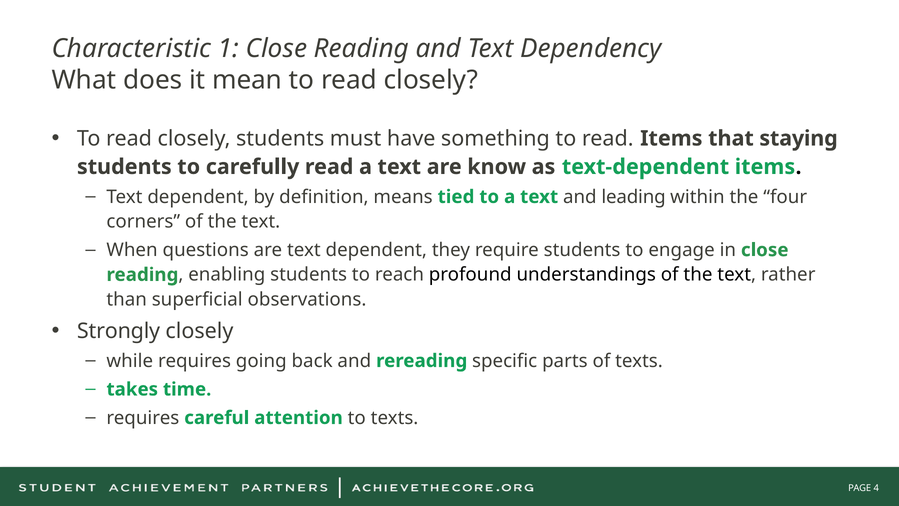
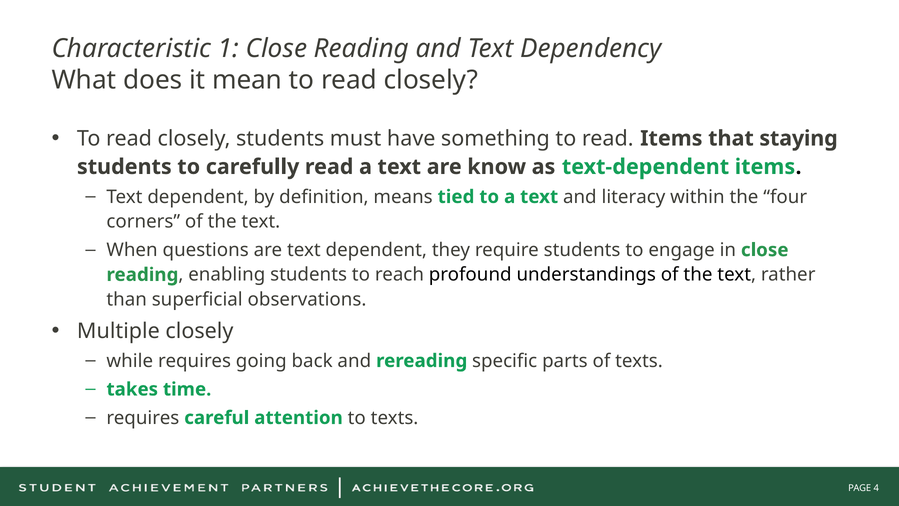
leading: leading -> literacy
Strongly: Strongly -> Multiple
